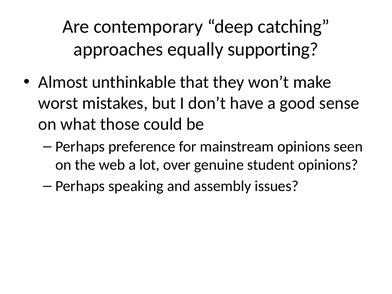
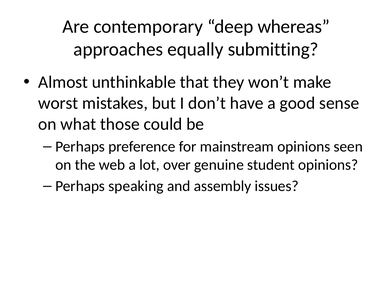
catching: catching -> whereas
supporting: supporting -> submitting
